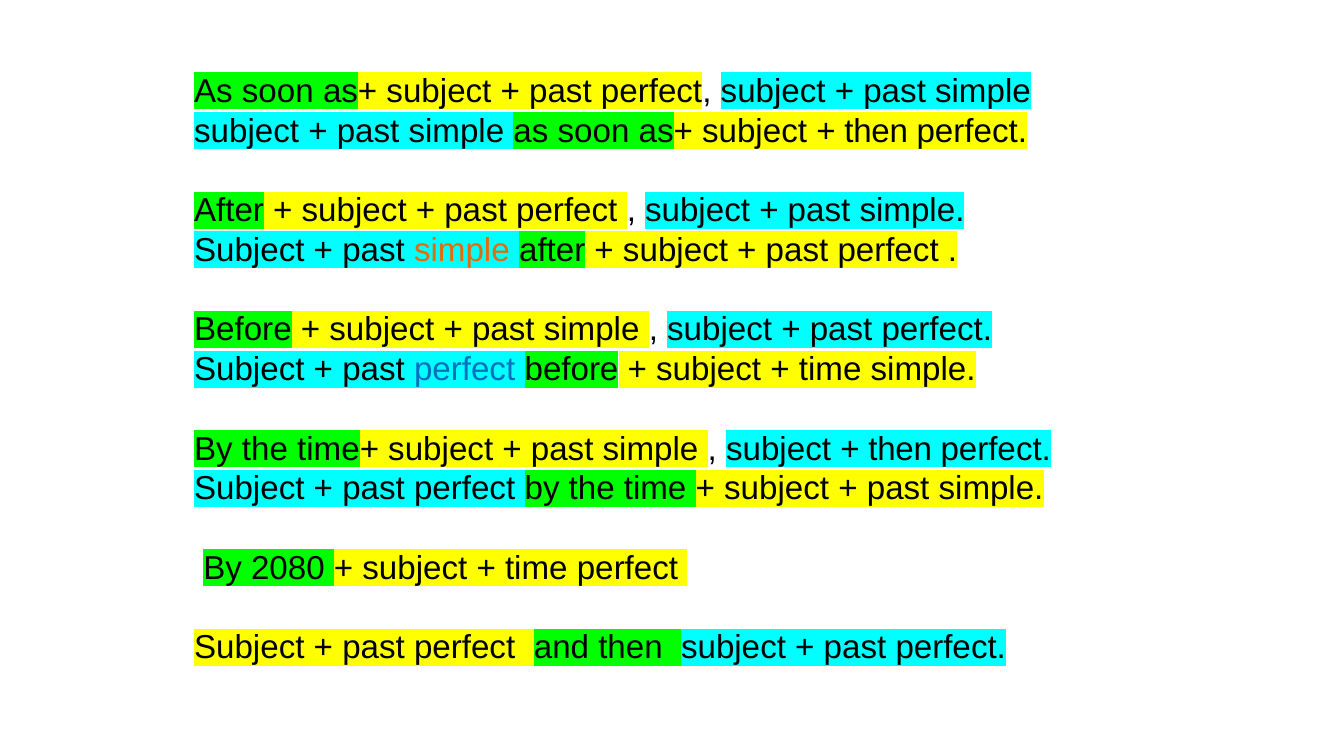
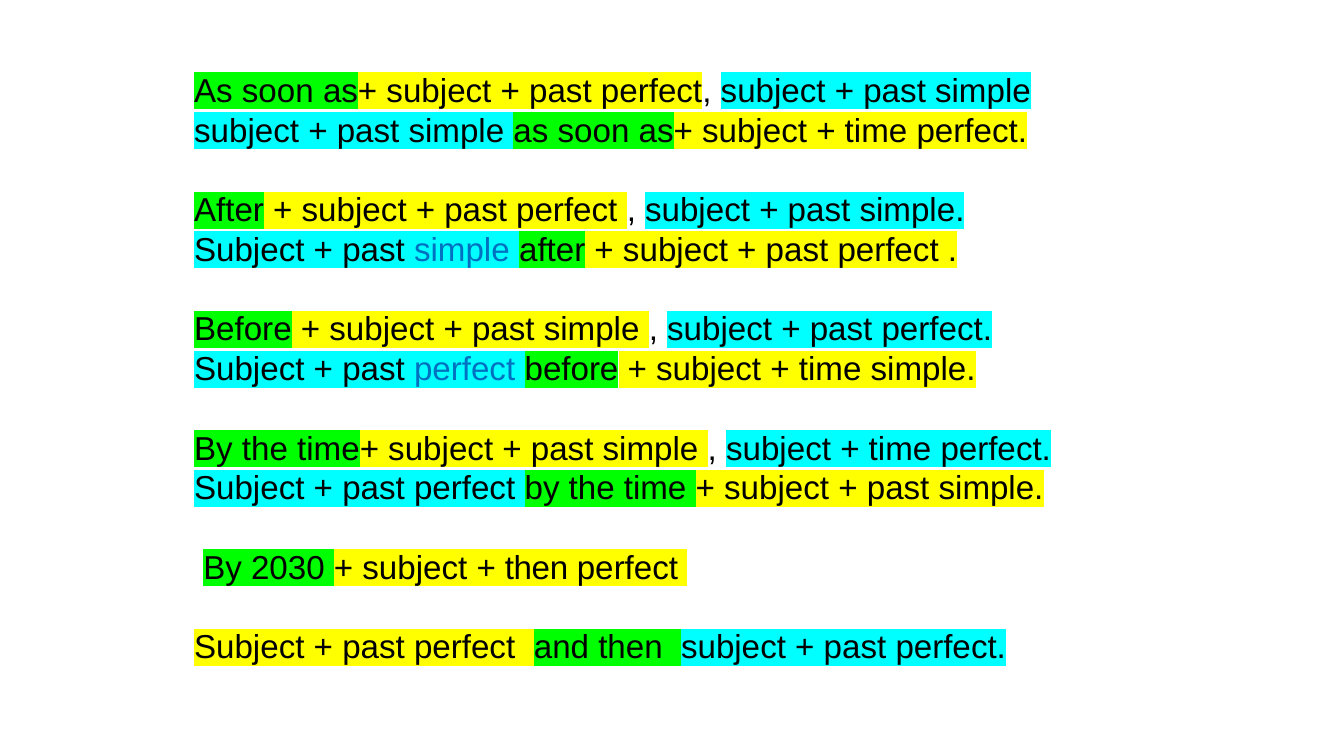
then at (876, 131): then -> time
simple at (462, 251) colour: orange -> blue
then at (900, 449): then -> time
2080: 2080 -> 2030
time at (536, 569): time -> then
